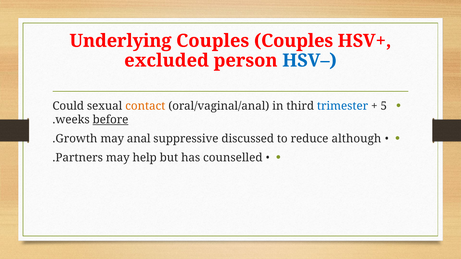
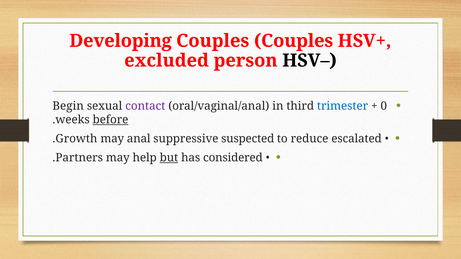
Underlying: Underlying -> Developing
HSV– colour: blue -> black
Could: Could -> Begin
contact colour: orange -> purple
5: 5 -> 0
discussed: discussed -> suspected
although: although -> escalated
but underline: none -> present
counselled: counselled -> considered
